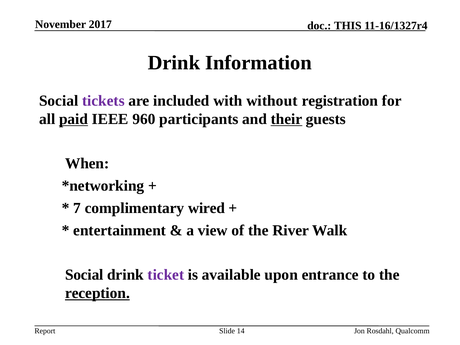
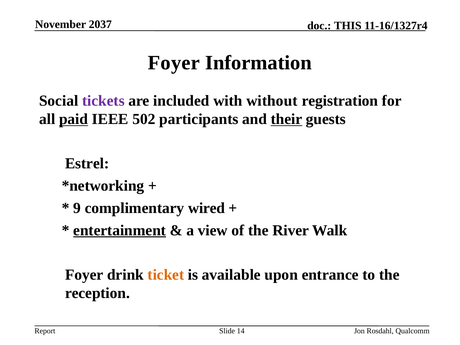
2017: 2017 -> 2037
Drink at (174, 63): Drink -> Foyer
960: 960 -> 502
When: When -> Estrel
7: 7 -> 9
entertainment underline: none -> present
Social at (84, 275): Social -> Foyer
ticket colour: purple -> orange
reception underline: present -> none
